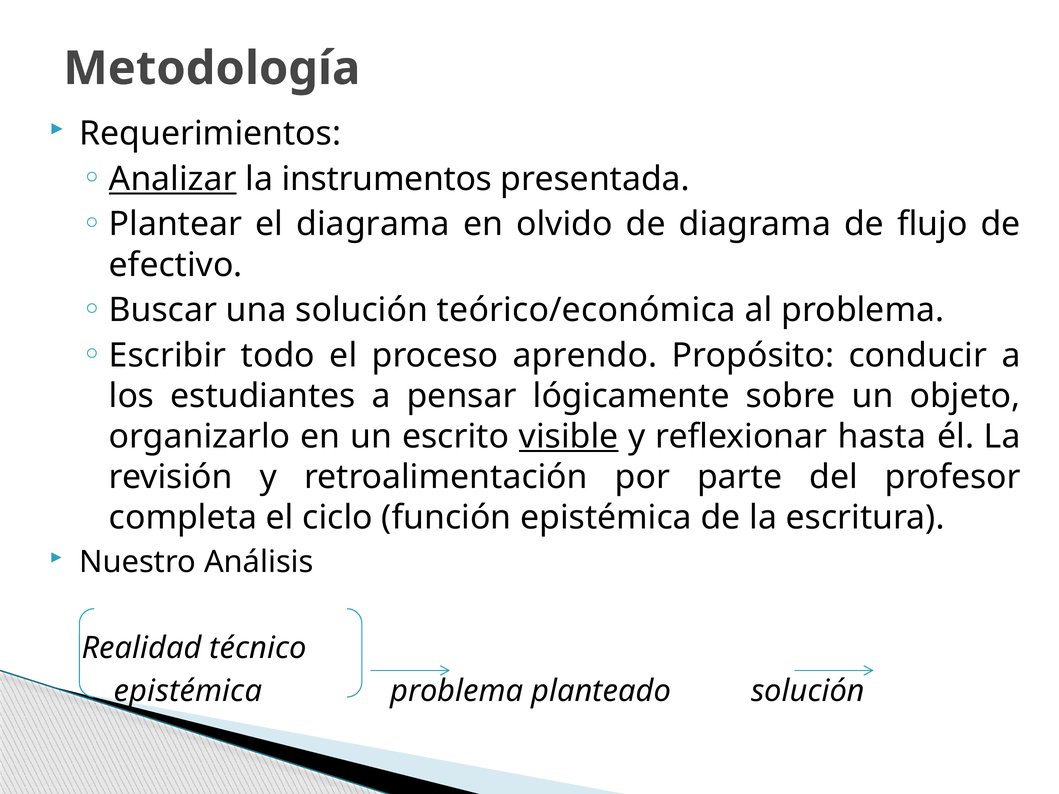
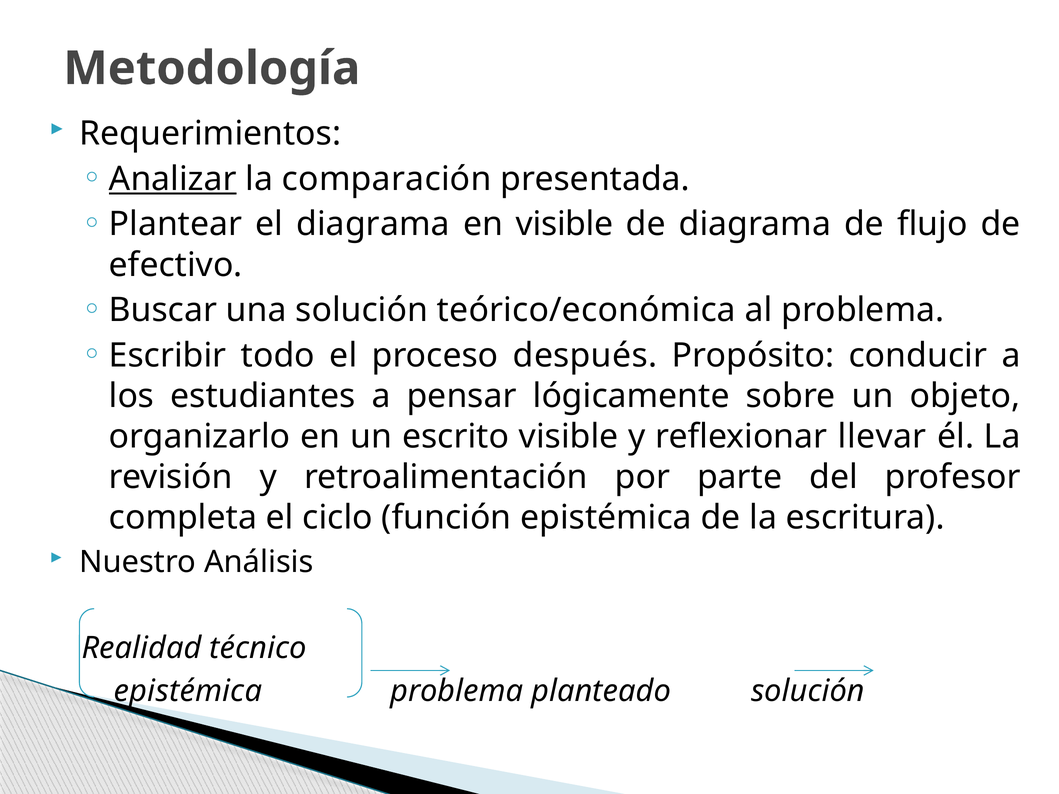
instrumentos: instrumentos -> comparación
en olvido: olvido -> visible
aprendo: aprendo -> después
visible at (569, 437) underline: present -> none
hasta: hasta -> llevar
